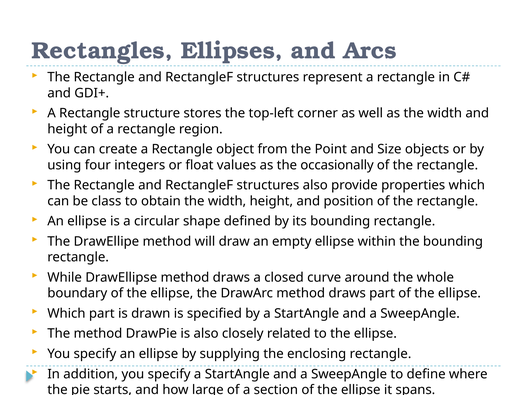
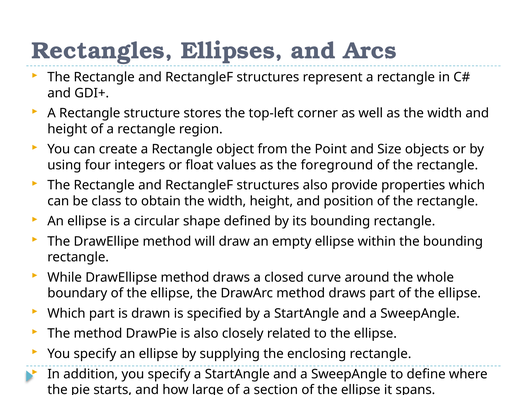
occasionally: occasionally -> foreground
